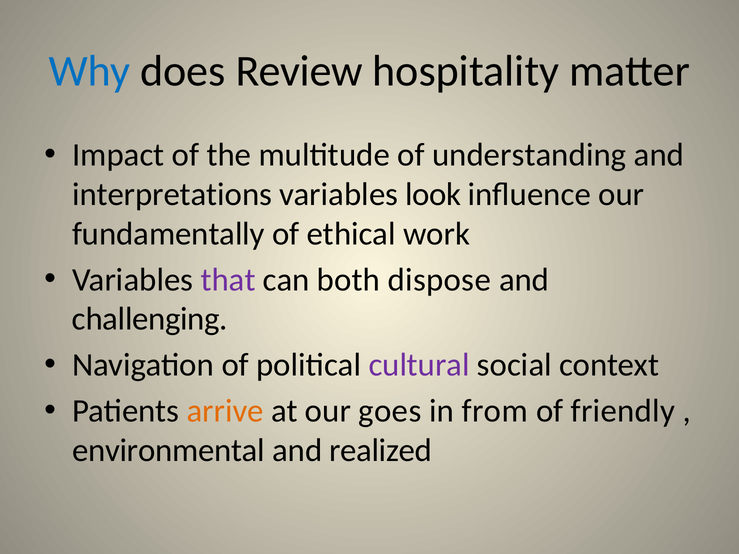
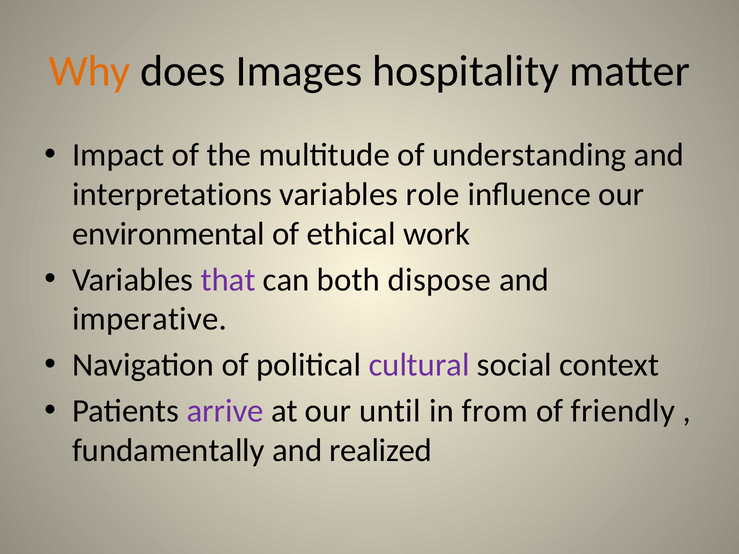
Why colour: blue -> orange
Review: Review -> Images
look: look -> role
fundamentally: fundamentally -> environmental
challenging: challenging -> imperative
arrive colour: orange -> purple
goes: goes -> until
environmental: environmental -> fundamentally
